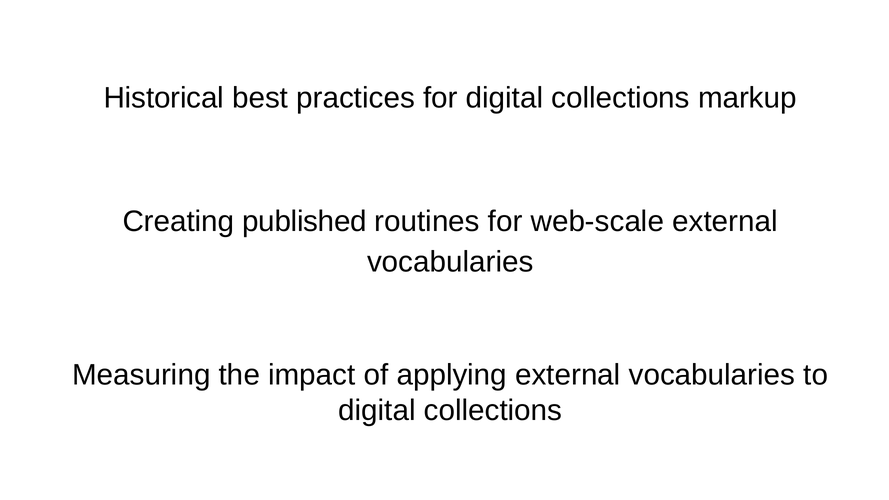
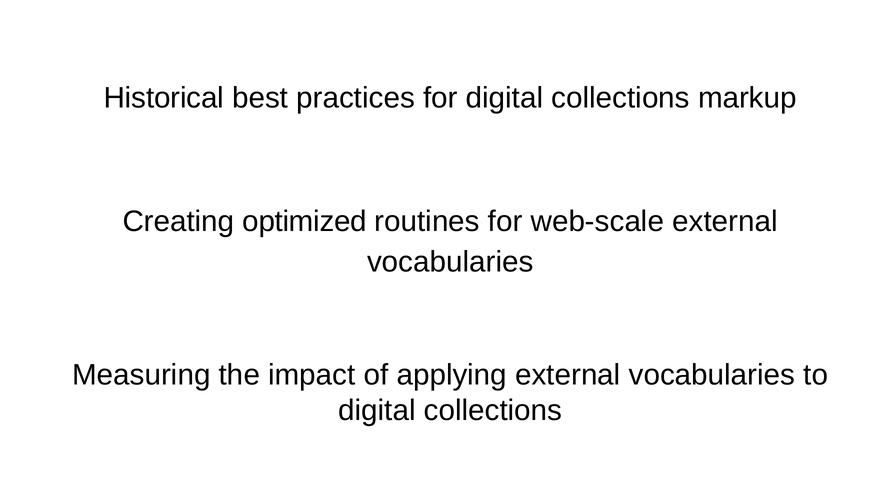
published: published -> optimized
